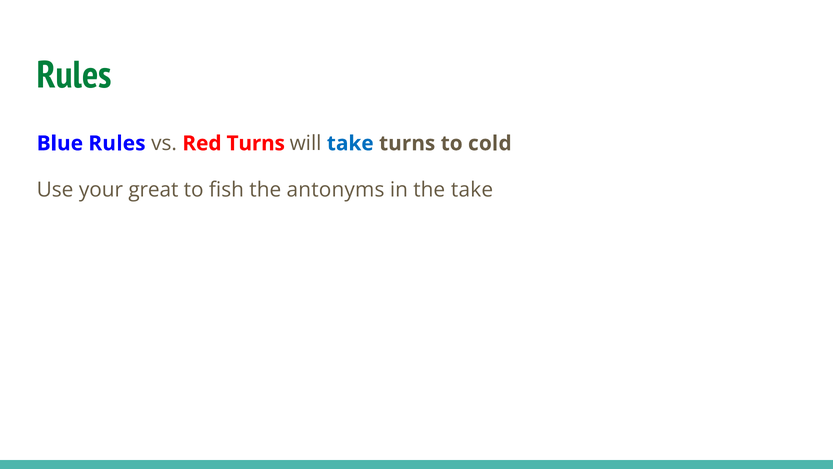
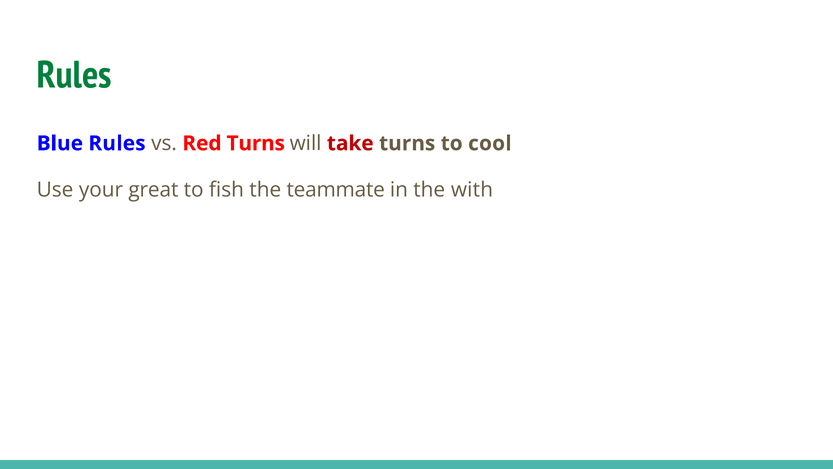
take at (350, 143) colour: blue -> red
cold: cold -> cool
antonyms: antonyms -> teammate
the take: take -> with
